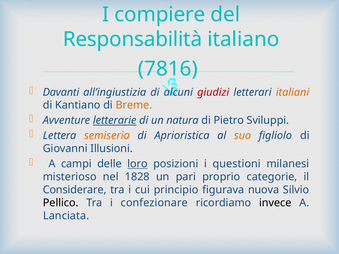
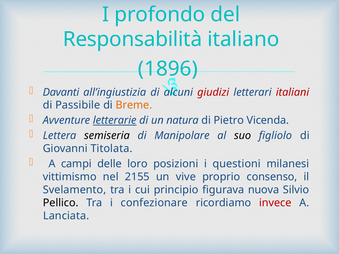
compiere: compiere -> profondo
7816: 7816 -> 1896
italiani colour: orange -> red
Kantiano: Kantiano -> Passibile
Sviluppi: Sviluppi -> Vicenda
semiseria colour: orange -> black
Aprioristica: Aprioristica -> Manipolare
suo colour: orange -> black
Illusioni: Illusioni -> Titolata
loro underline: present -> none
misterioso: misterioso -> vittimismo
1828: 1828 -> 2155
pari: pari -> vive
categorie: categorie -> consenso
Considerare: Considerare -> Svelamento
invece colour: black -> red
